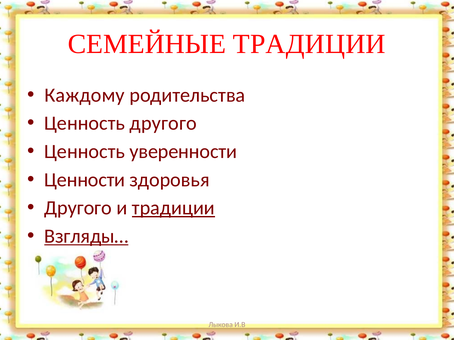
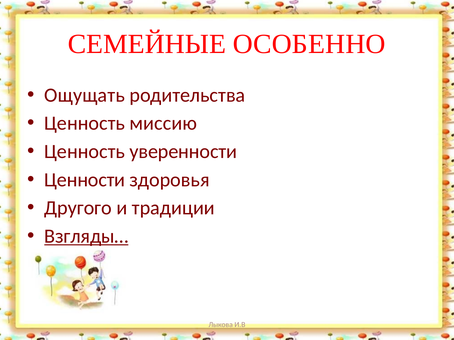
СЕМЕЙНЫЕ ТРАДИЦИИ: ТРАДИЦИИ -> ОСОБЕННО
Каждому: Каждому -> Ощущать
Ценность другого: другого -> миссию
традиции at (173, 208) underline: present -> none
